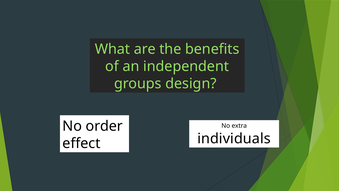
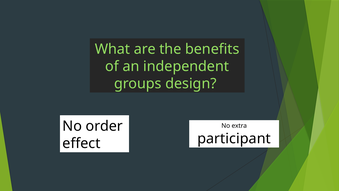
individuals: individuals -> participant
